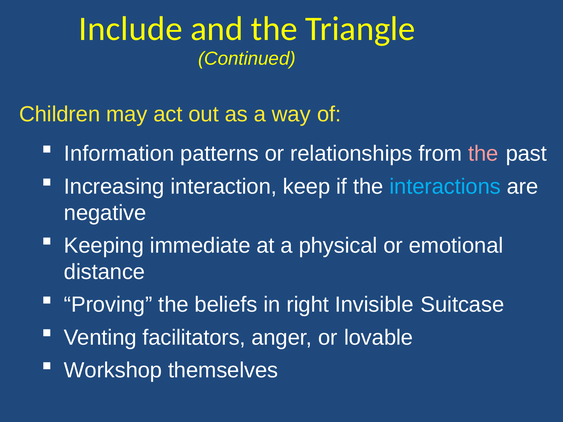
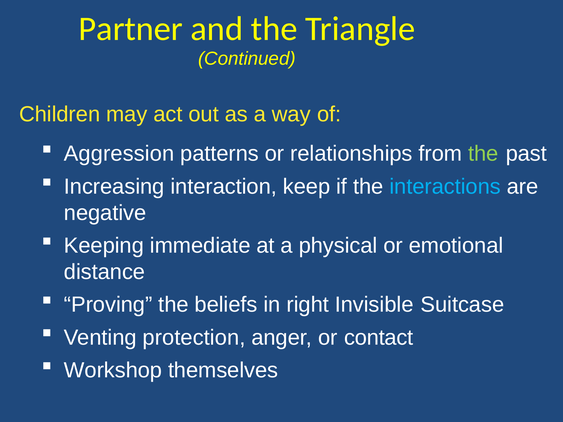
Include: Include -> Partner
Information: Information -> Aggression
the at (483, 154) colour: pink -> light green
facilitators: facilitators -> protection
lovable: lovable -> contact
